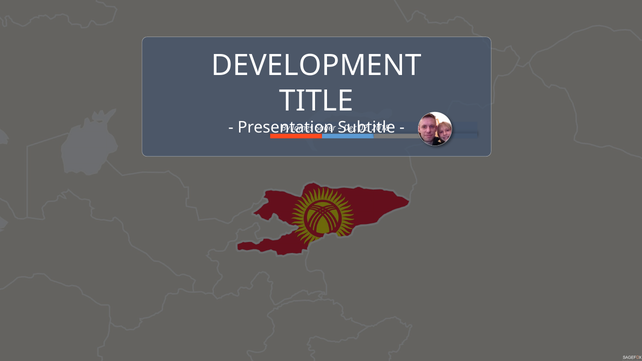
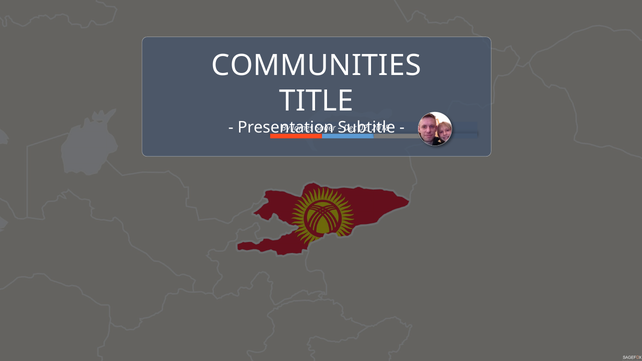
DEVELOPMENT: DEVELOPMENT -> COMMUNITIES
